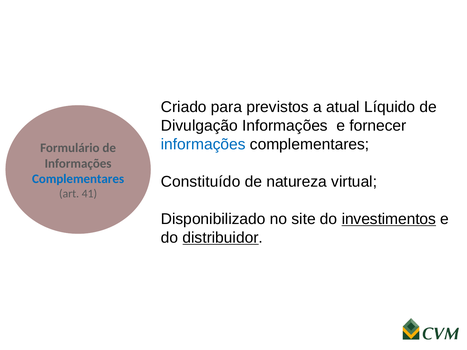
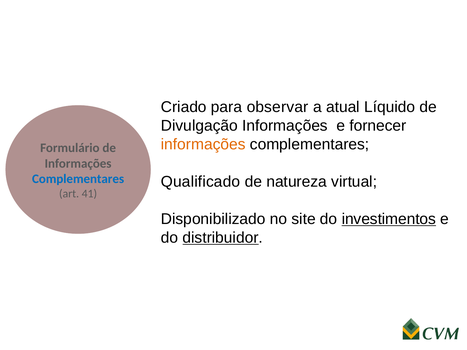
previstos: previstos -> observar
informações at (203, 144) colour: blue -> orange
Constituído: Constituído -> Qualificado
